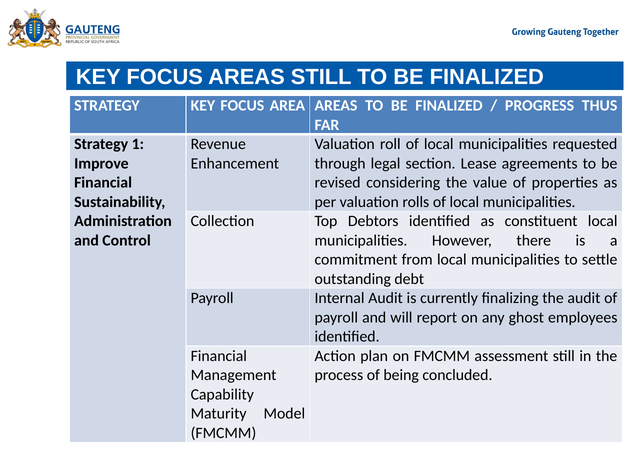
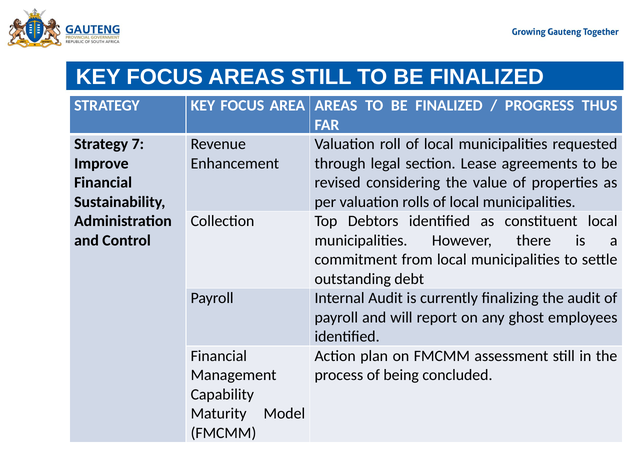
1: 1 -> 7
